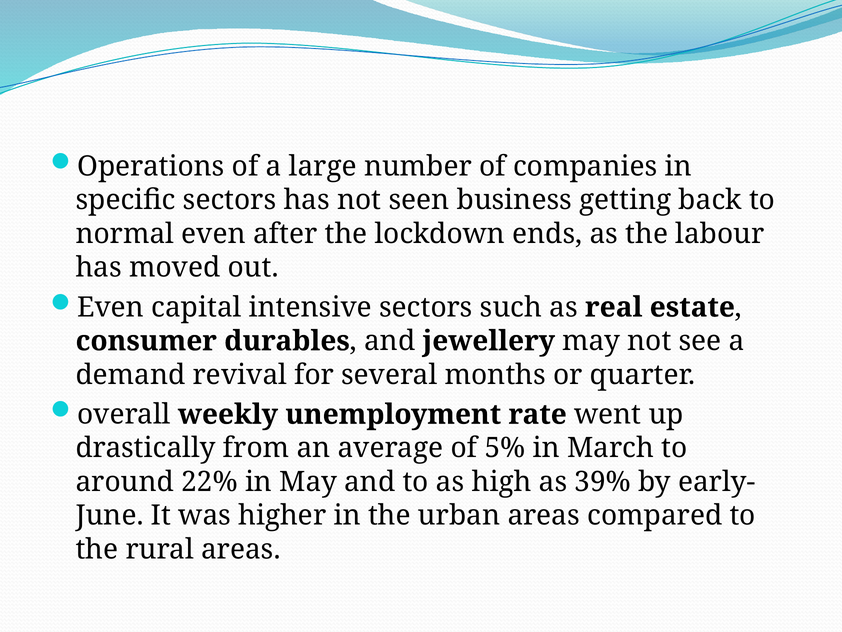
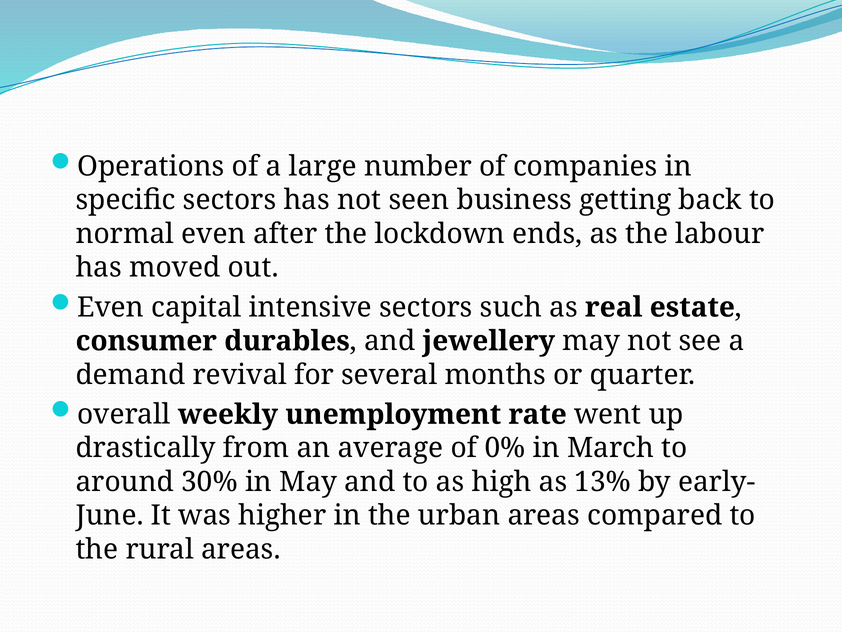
5%: 5% -> 0%
22%: 22% -> 30%
39%: 39% -> 13%
